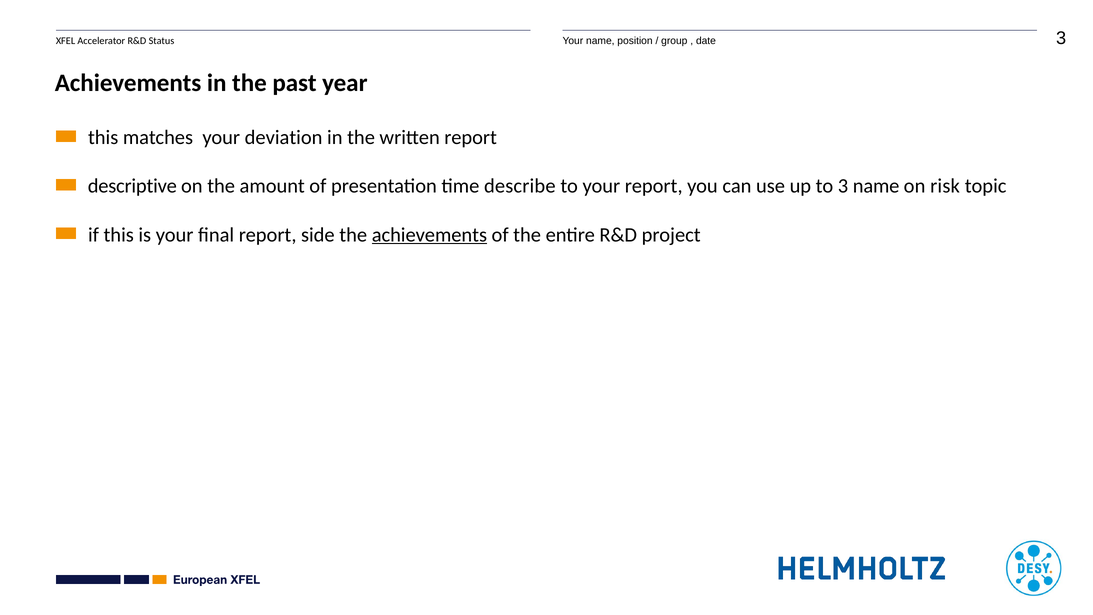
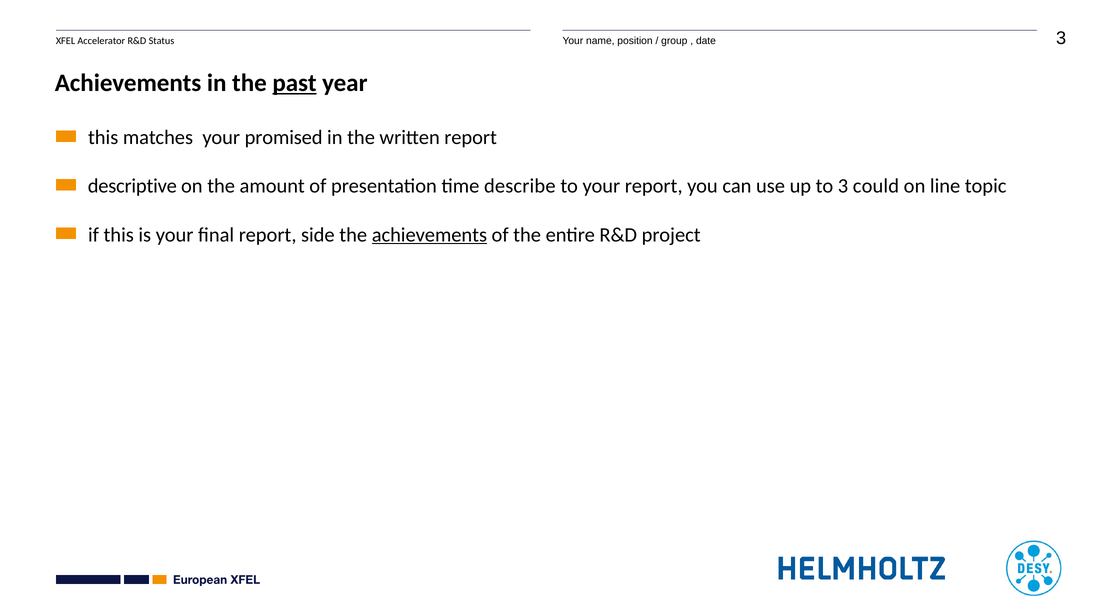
past underline: none -> present
deviation: deviation -> promised
3 name: name -> could
risk: risk -> line
